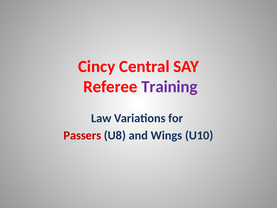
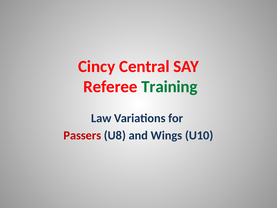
Training colour: purple -> green
